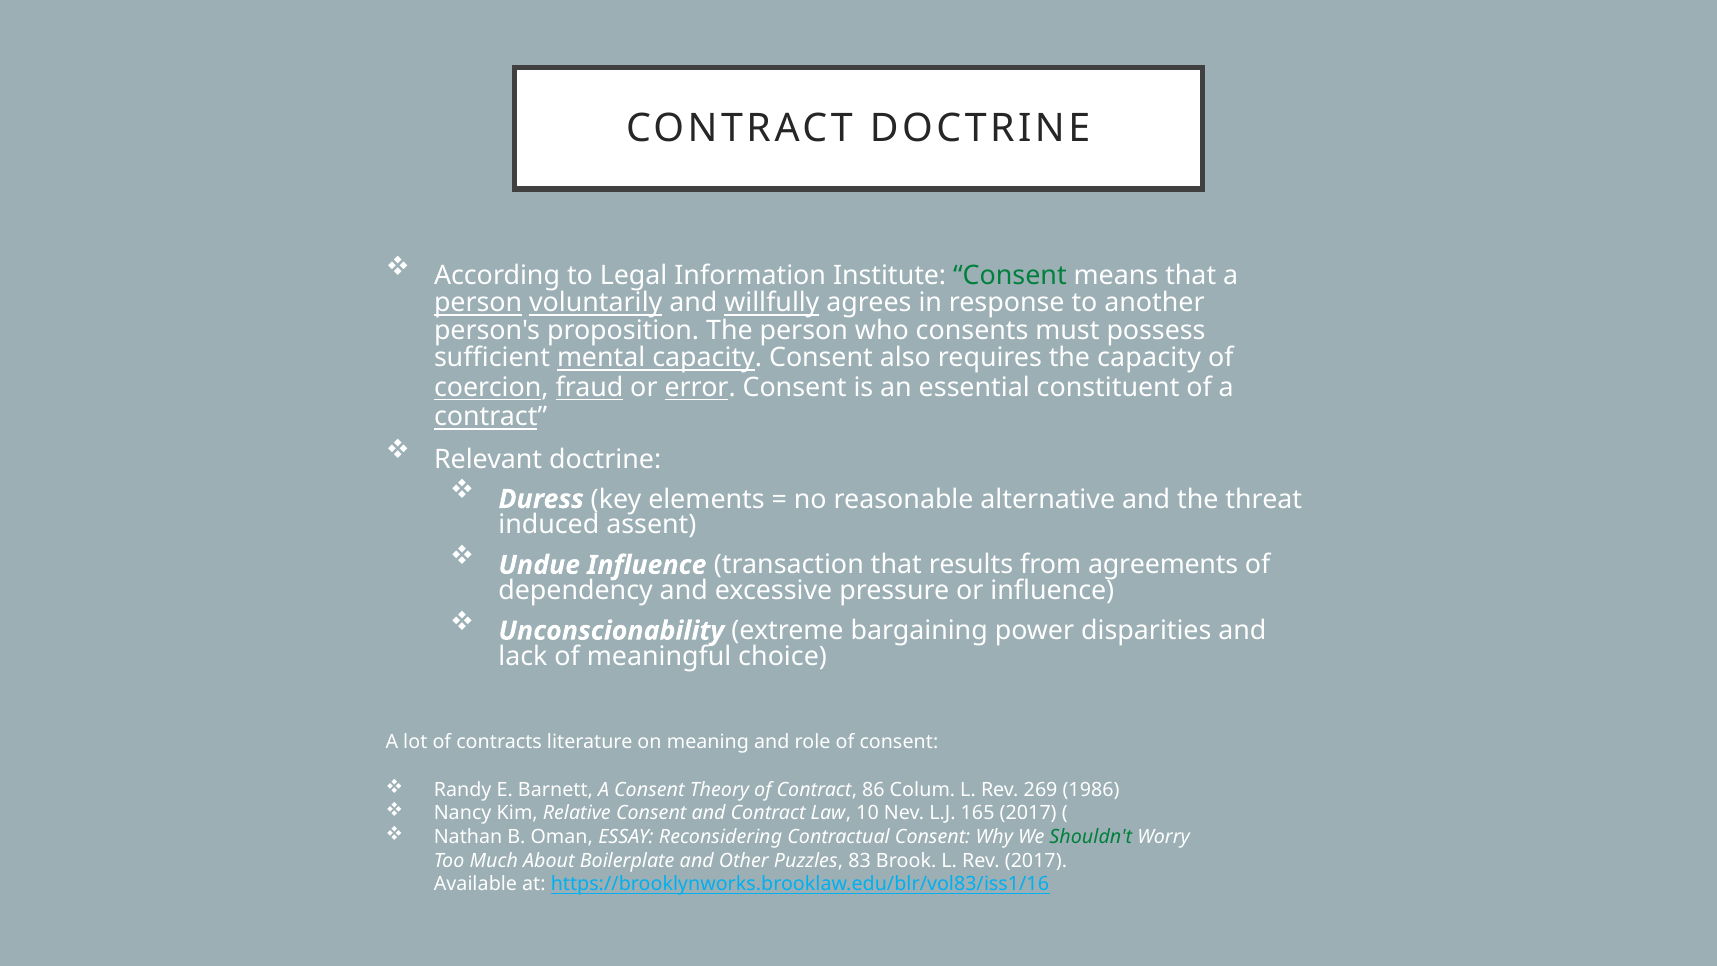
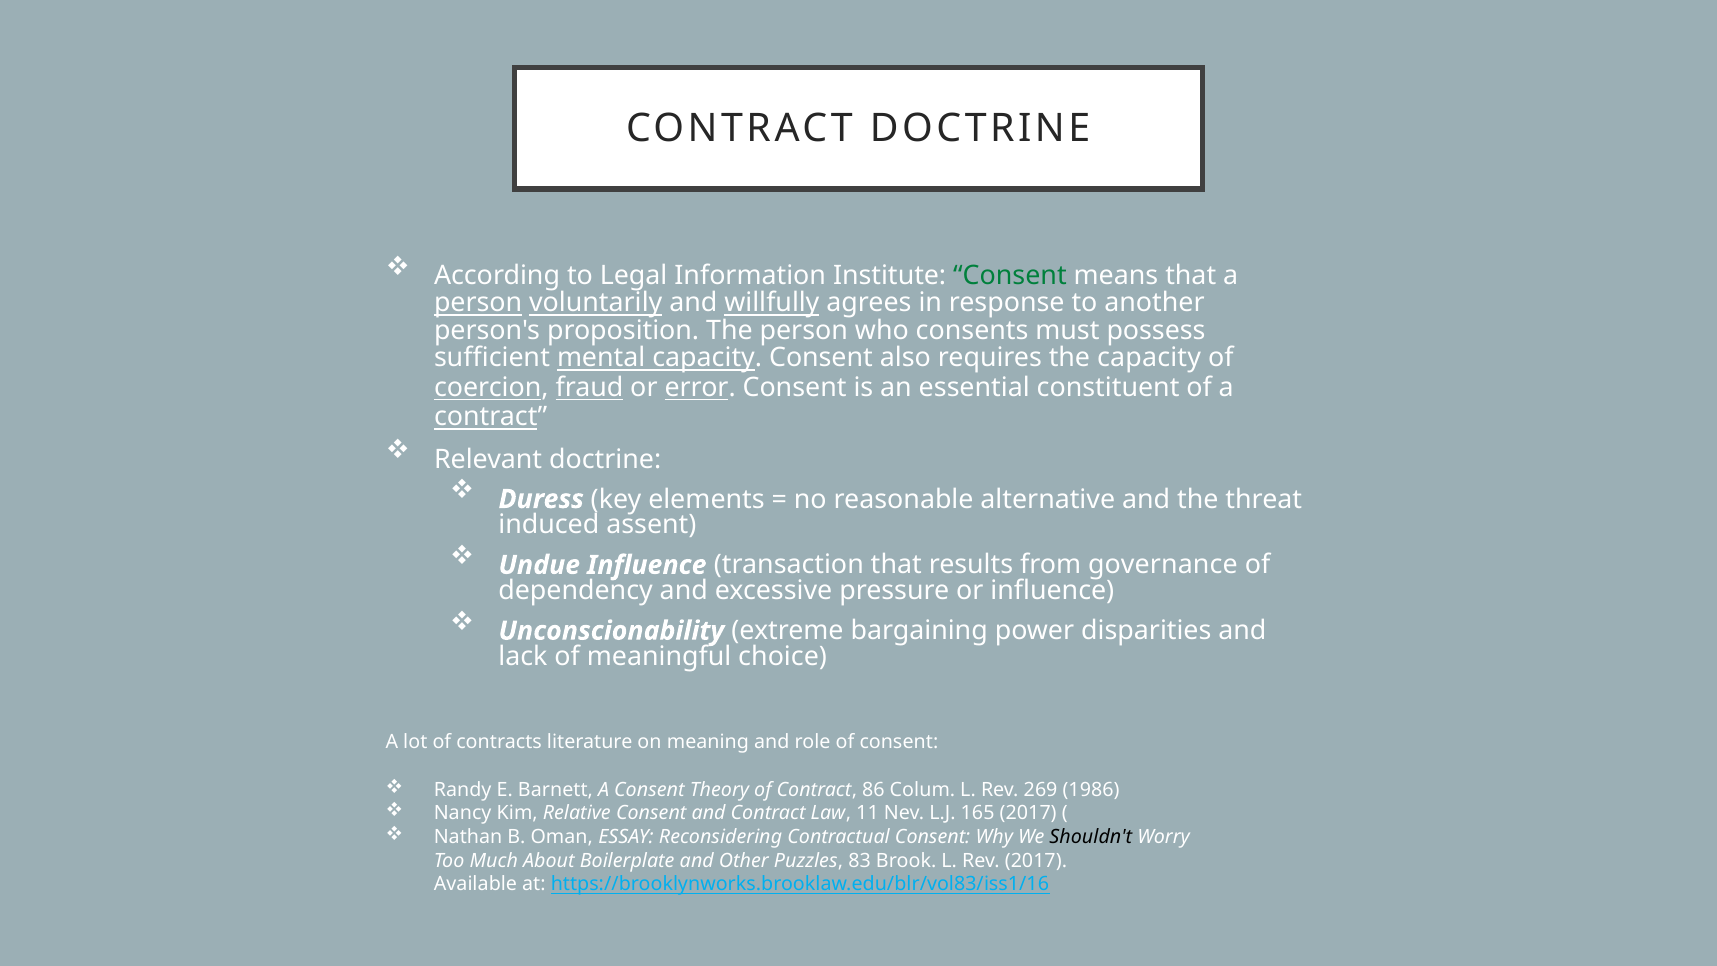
agreements: agreements -> governance
10: 10 -> 11
Shouldn't colour: green -> black
